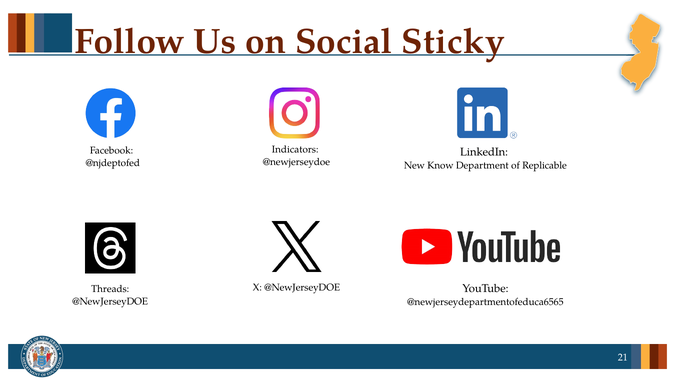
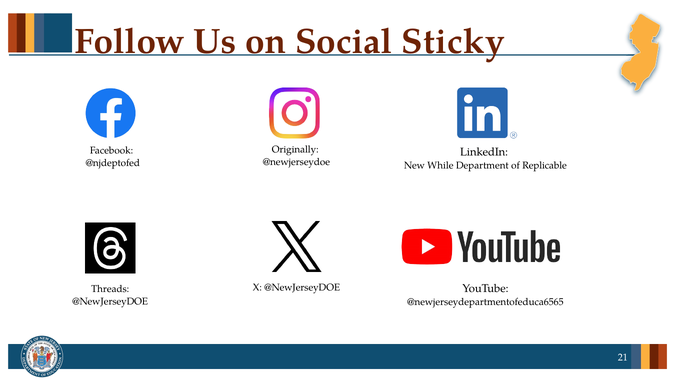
Indicators: Indicators -> Originally
Know: Know -> While
